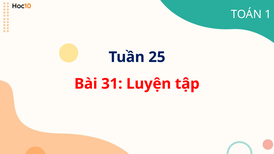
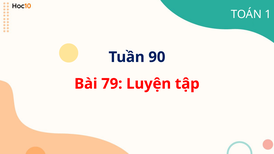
25: 25 -> 90
31: 31 -> 79
